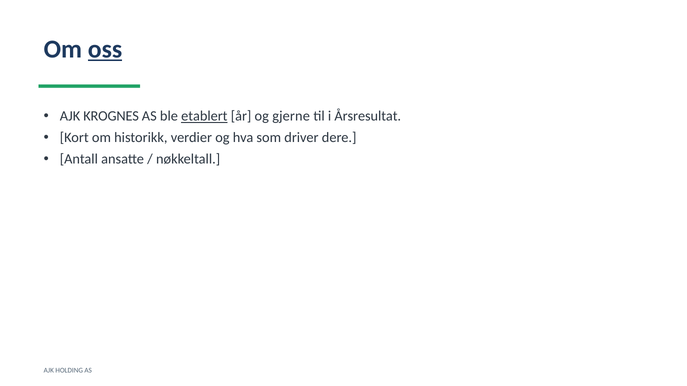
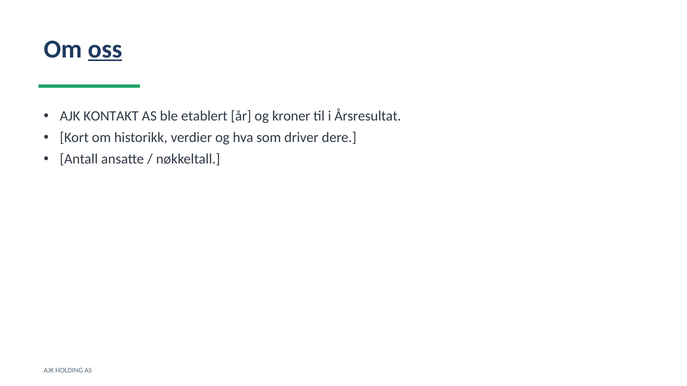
KROGNES: KROGNES -> KONTAKT
etablert underline: present -> none
gjerne: gjerne -> kroner
